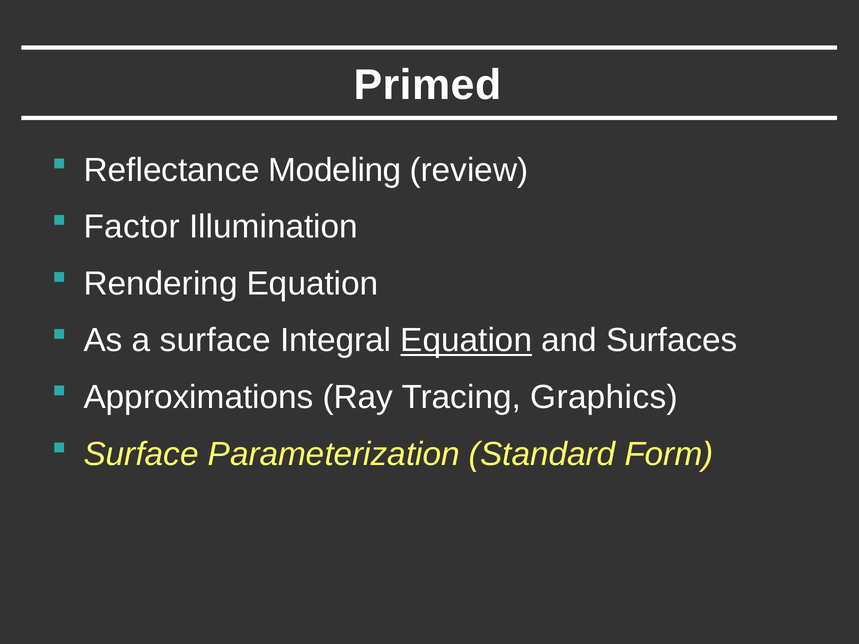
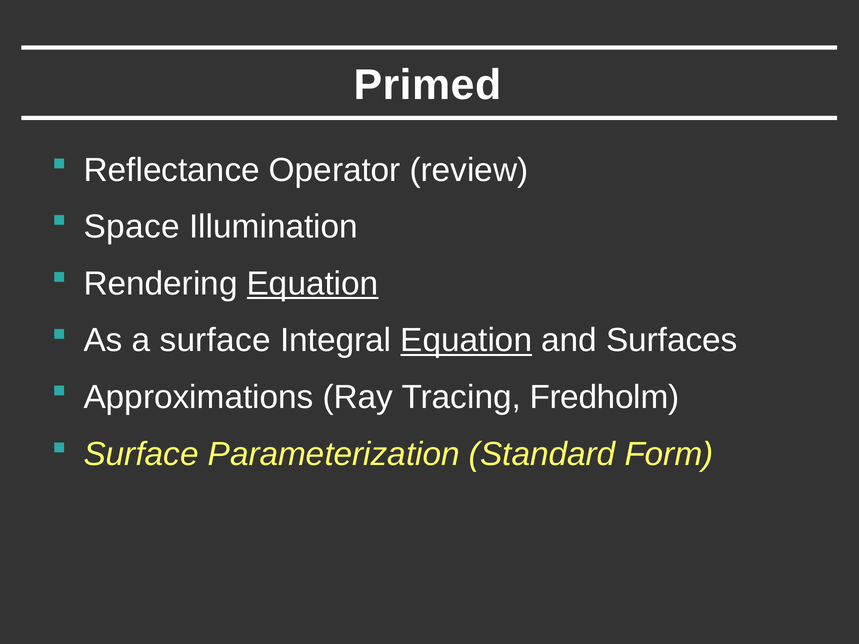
Modeling: Modeling -> Operator
Factor: Factor -> Space
Equation at (313, 284) underline: none -> present
Graphics: Graphics -> Fredholm
